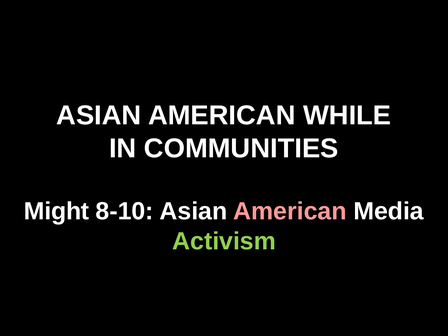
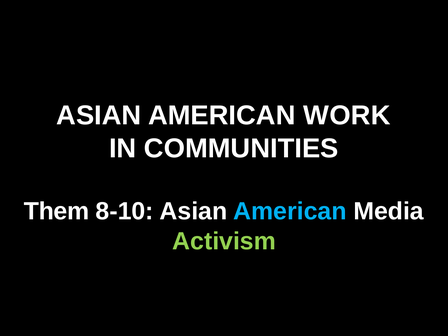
WHILE: WHILE -> WORK
Might: Might -> Them
American at (290, 211) colour: pink -> light blue
